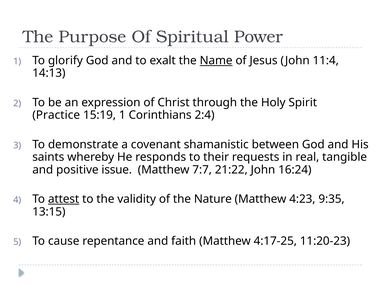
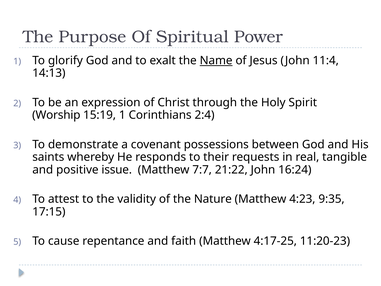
Practice: Practice -> Worship
shamanistic: shamanistic -> possessions
attest underline: present -> none
13:15: 13:15 -> 17:15
